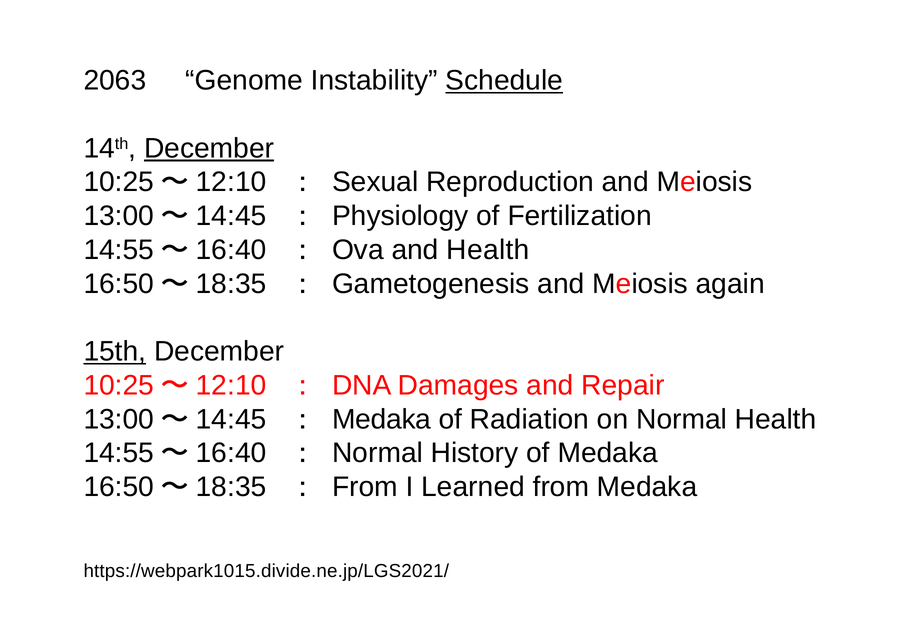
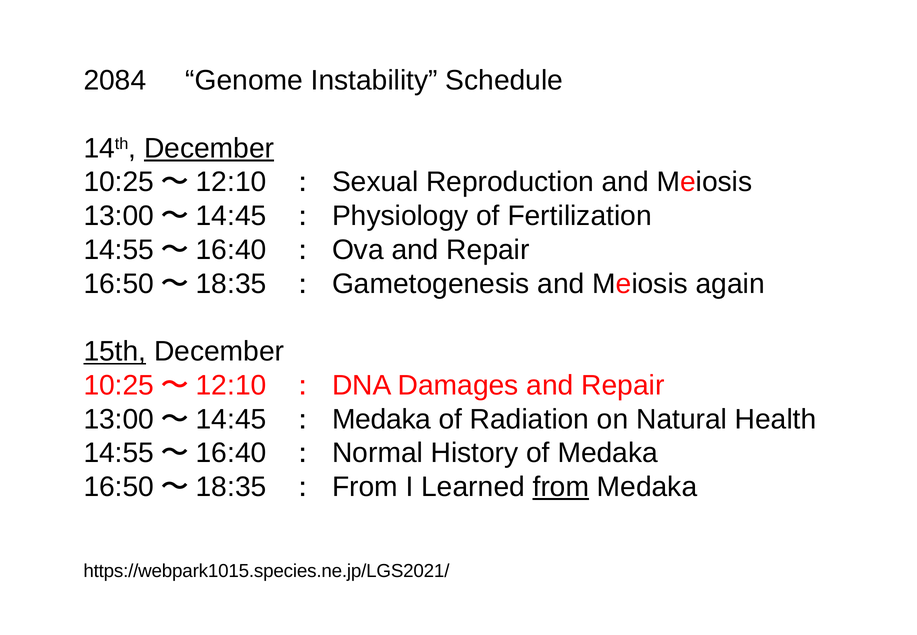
2063: 2063 -> 2084
Schedule underline: present -> none
Ova and Health: Health -> Repair
on Normal: Normal -> Natural
from at (561, 487) underline: none -> present
https://webpark1015.divide.ne.jp/LGS2021/: https://webpark1015.divide.ne.jp/LGS2021/ -> https://webpark1015.species.ne.jp/LGS2021/
